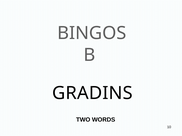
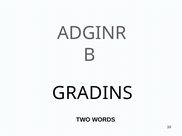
BINGOS: BINGOS -> ADGINR
